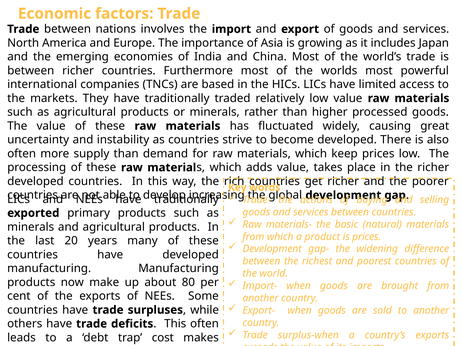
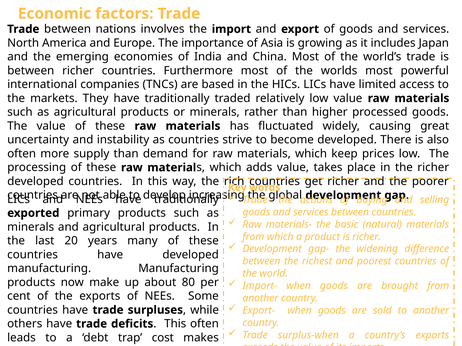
is prices: prices -> richer
